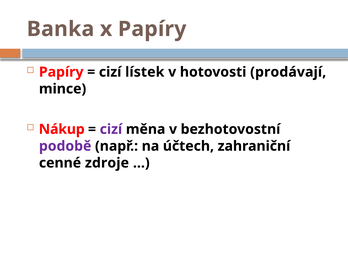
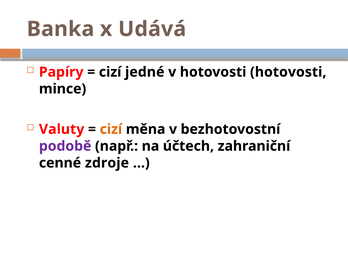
x Papíry: Papíry -> Udává
lístek: lístek -> jedné
hotovosti prodávají: prodávají -> hotovosti
Nákup: Nákup -> Valuty
cizí at (111, 129) colour: purple -> orange
